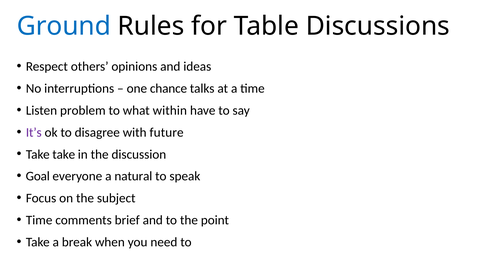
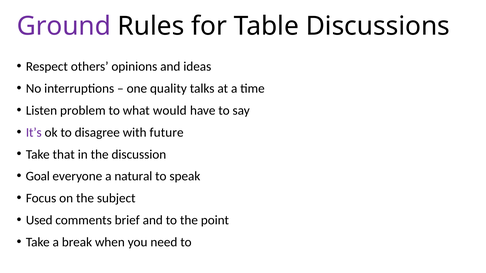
Ground colour: blue -> purple
chance: chance -> quality
within: within -> would
Take take: take -> that
Time at (39, 221): Time -> Used
